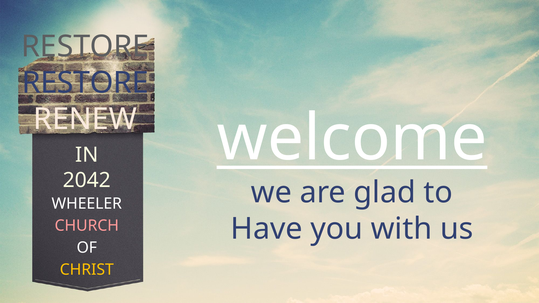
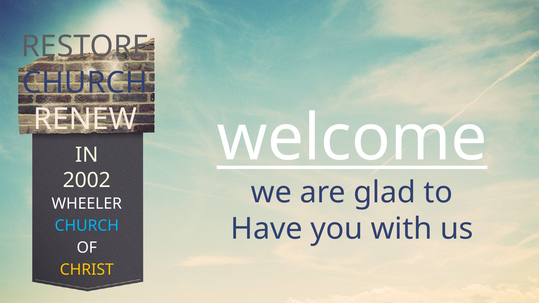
RESTORE at (85, 83): RESTORE -> CHURCH
2042: 2042 -> 2002
CHURCH at (87, 226) colour: pink -> light blue
